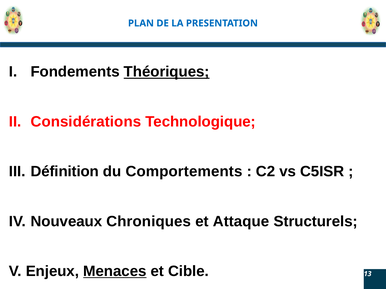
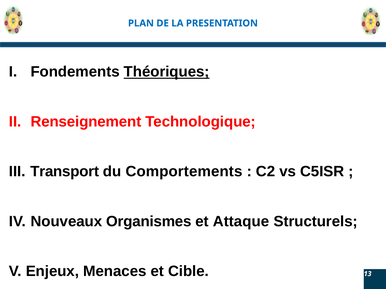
Considérations: Considérations -> Renseignement
Définition: Définition -> Transport
Chroniques: Chroniques -> Organismes
Menaces underline: present -> none
